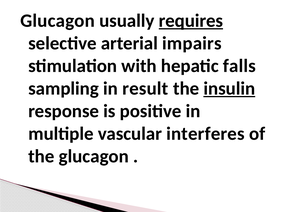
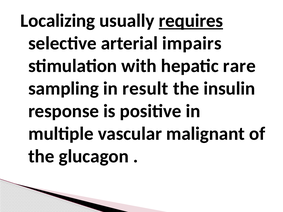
Glucagon at (58, 21): Glucagon -> Localizing
falls: falls -> rare
insulin underline: present -> none
interferes: interferes -> malignant
